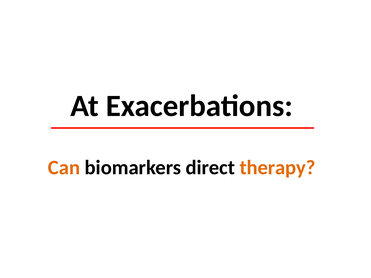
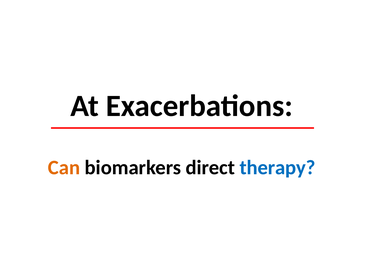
therapy colour: orange -> blue
